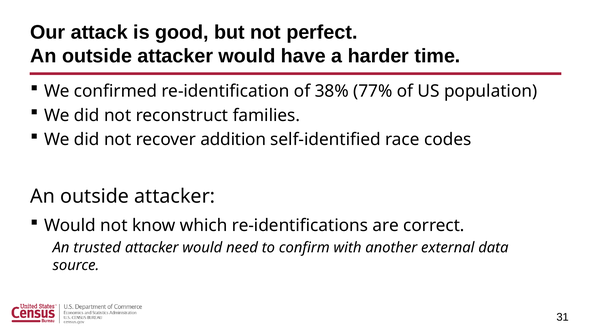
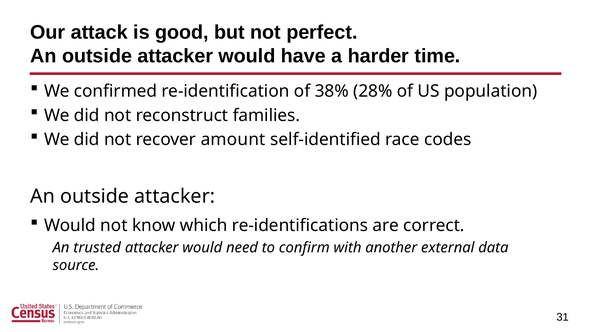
77%: 77% -> 28%
addition: addition -> amount
